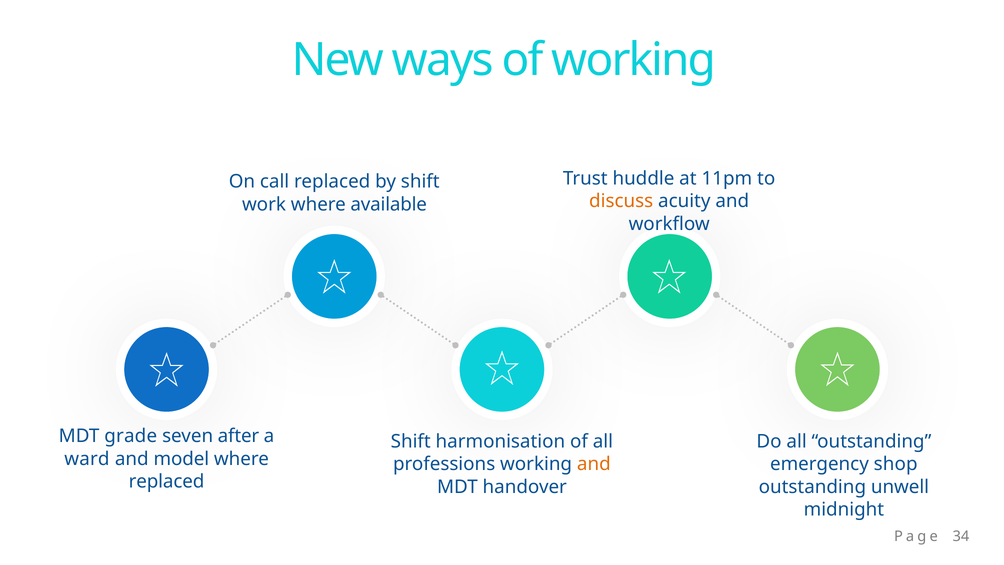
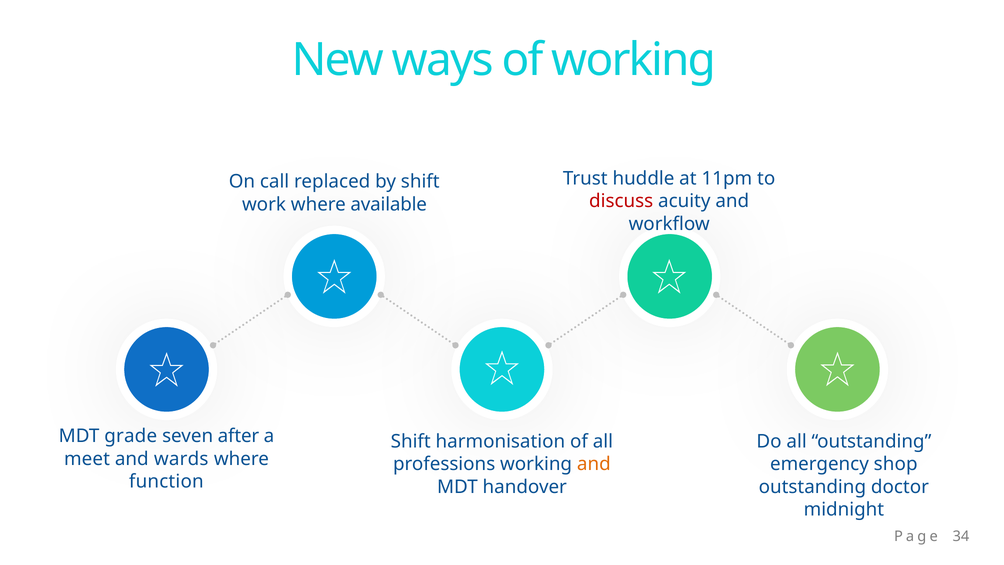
discuss colour: orange -> red
ward: ward -> meet
model: model -> wards
replaced at (167, 481): replaced -> function
unwell: unwell -> doctor
